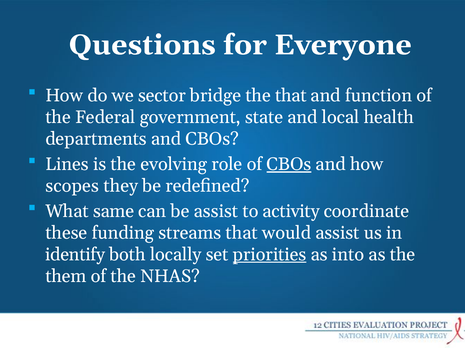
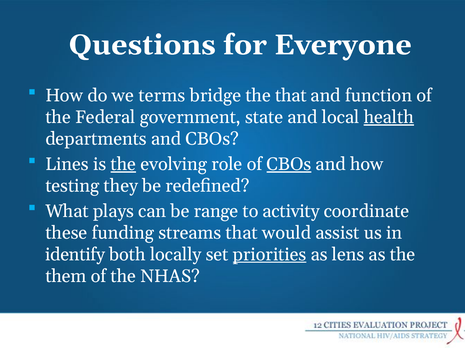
sector: sector -> terms
health underline: none -> present
the at (123, 165) underline: none -> present
scopes: scopes -> testing
same: same -> plays
be assist: assist -> range
into: into -> lens
